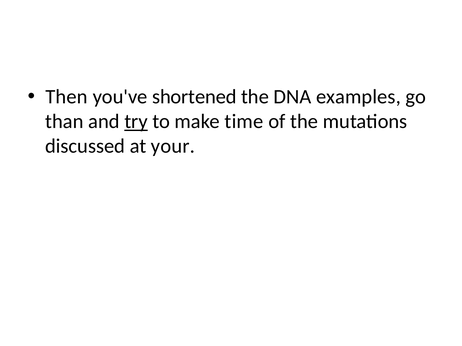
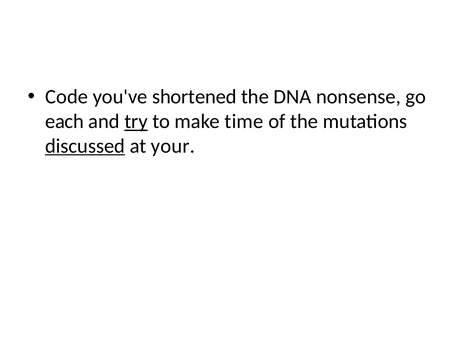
Then: Then -> Code
examples: examples -> nonsense
than: than -> each
discussed underline: none -> present
